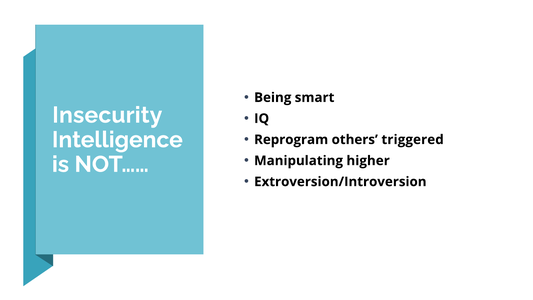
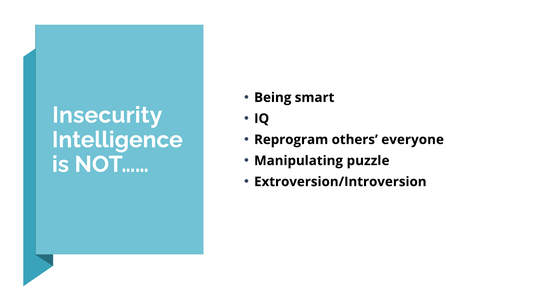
triggered: triggered -> everyone
higher: higher -> puzzle
